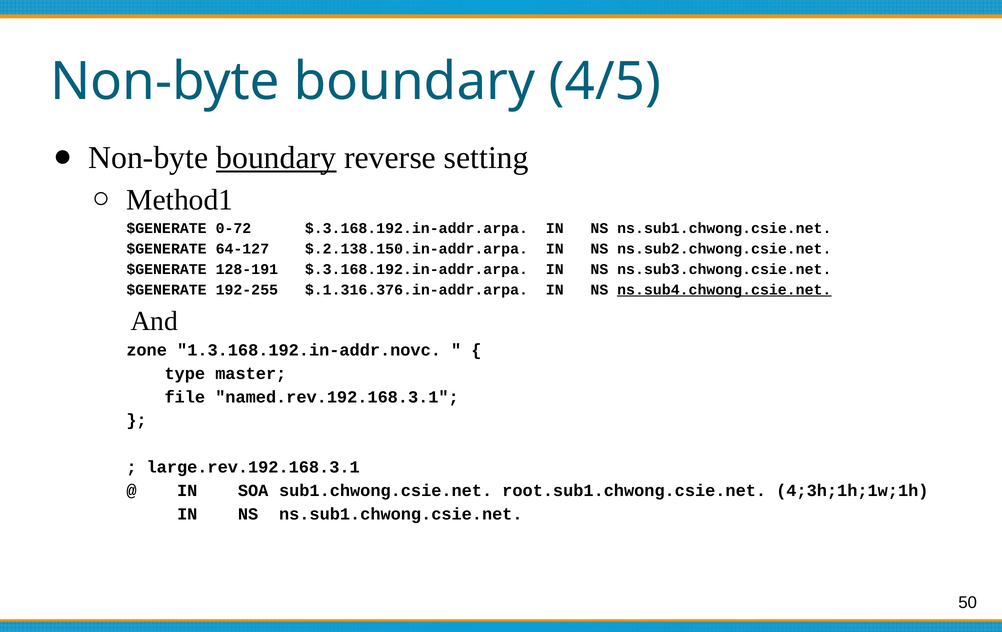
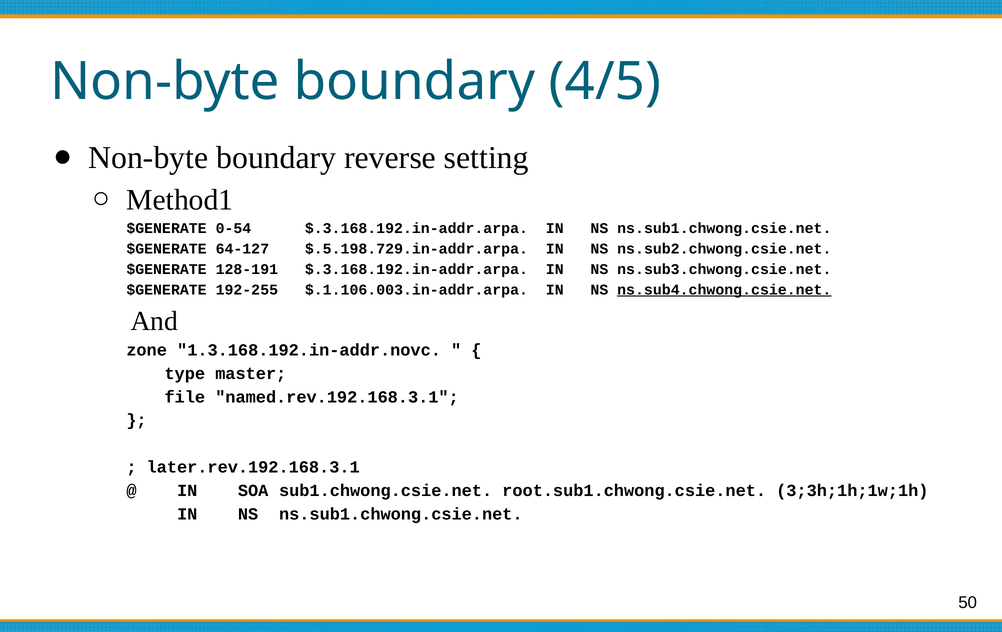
boundary at (276, 158) underline: present -> none
0-72: 0-72 -> 0-54
$.2.138.150.in-addr.arpa: $.2.138.150.in-addr.arpa -> $.5.198.729.in-addr.arpa
$.1.316.376.in-addr.arpa: $.1.316.376.in-addr.arpa -> $.1.106.003.in-addr.arpa
large.rev.192.168.3.1: large.rev.192.168.3.1 -> later.rev.192.168.3.1
4;3h;1h;1w;1h: 4;3h;1h;1w;1h -> 3;3h;1h;1w;1h
